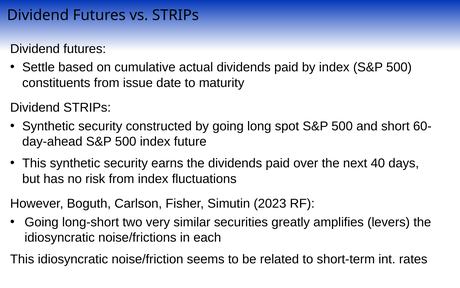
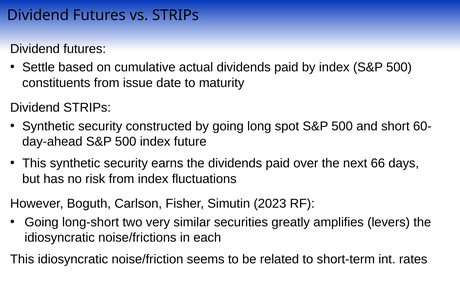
40: 40 -> 66
